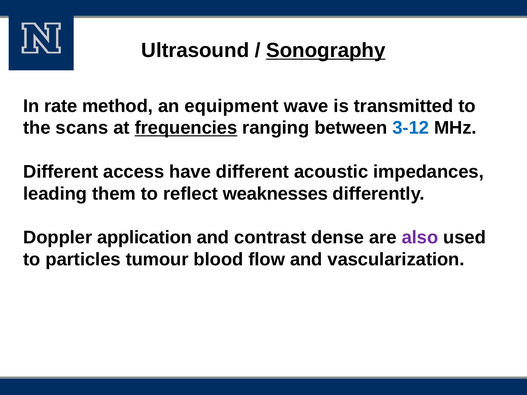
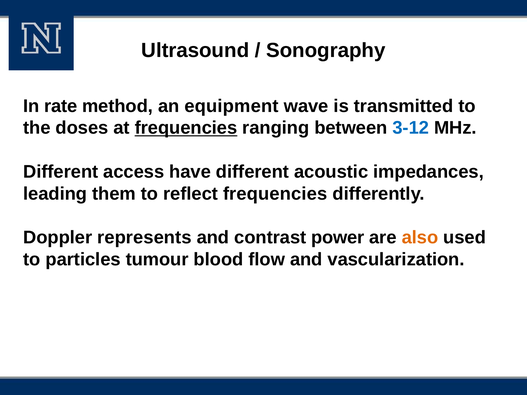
Sonography underline: present -> none
scans: scans -> doses
reflect weaknesses: weaknesses -> frequencies
application: application -> represents
dense: dense -> power
also colour: purple -> orange
